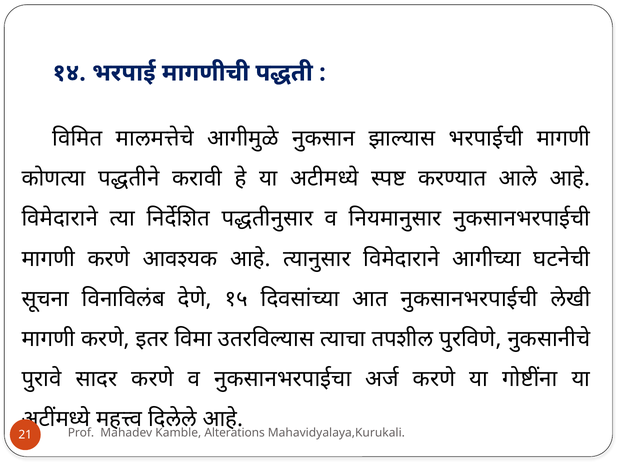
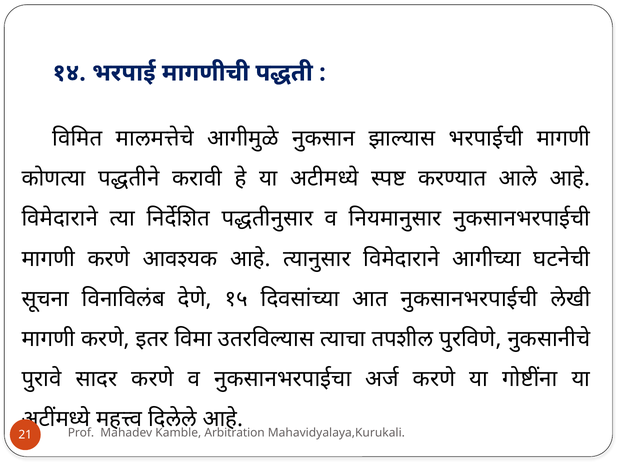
Alterations: Alterations -> Arbitration
